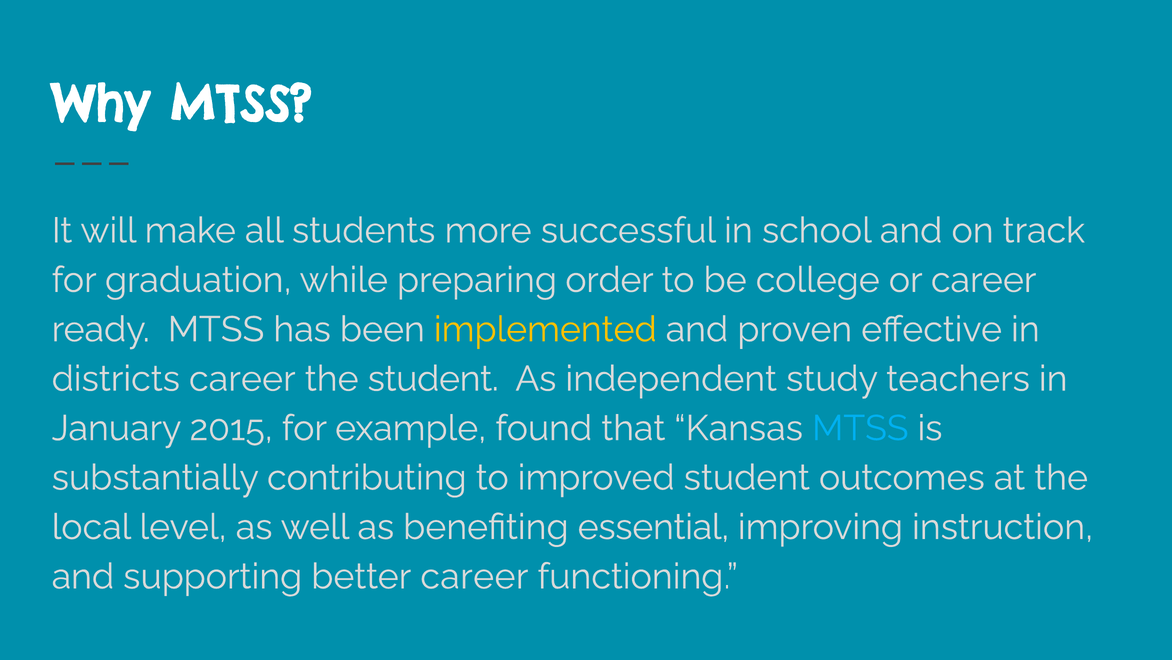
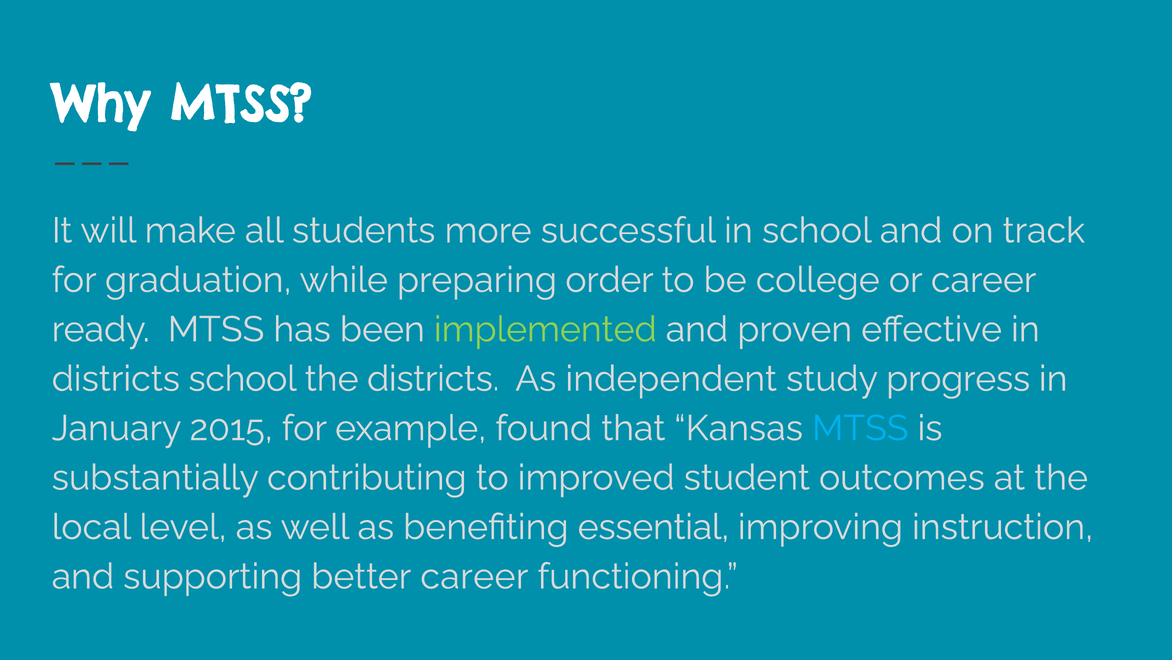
implemented colour: yellow -> light green
districts career: career -> school
the student: student -> districts
teachers: teachers -> progress
